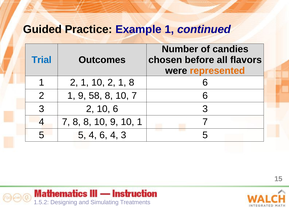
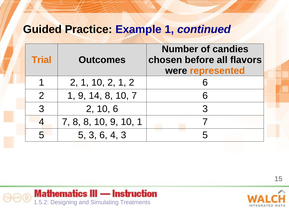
Trial colour: blue -> orange
2 1 8: 8 -> 2
58: 58 -> 14
5 4: 4 -> 3
